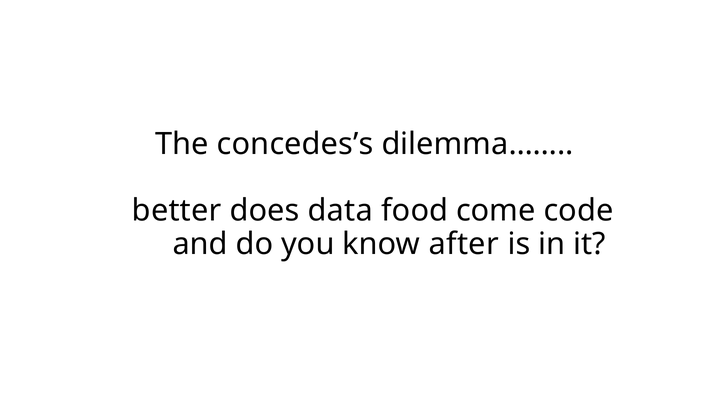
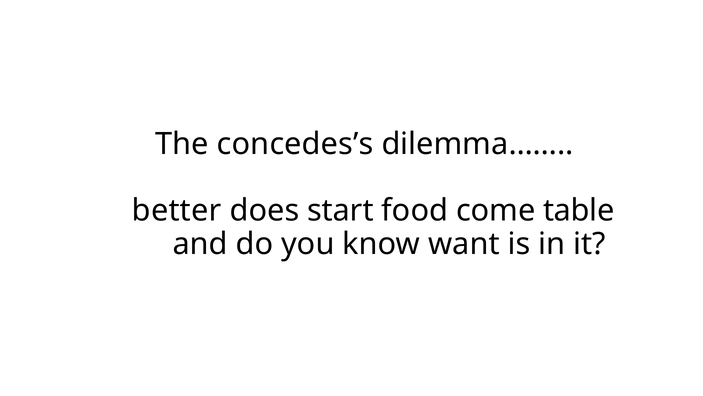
data: data -> start
code: code -> table
after: after -> want
